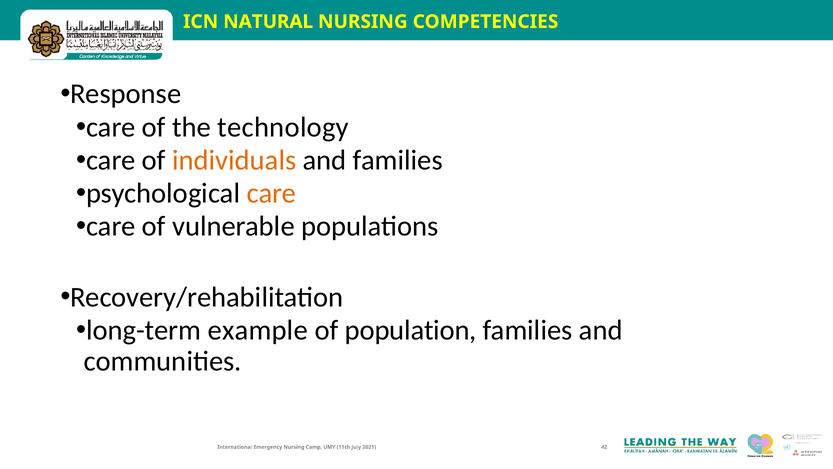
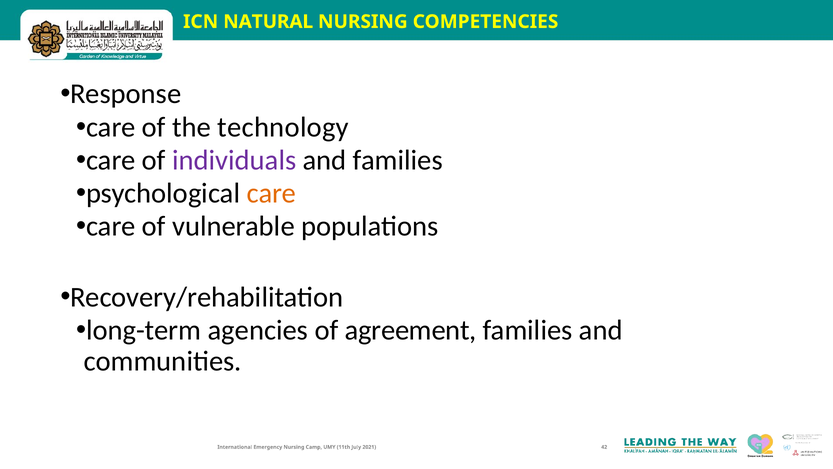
individuals colour: orange -> purple
example: example -> agencies
population: population -> agreement
